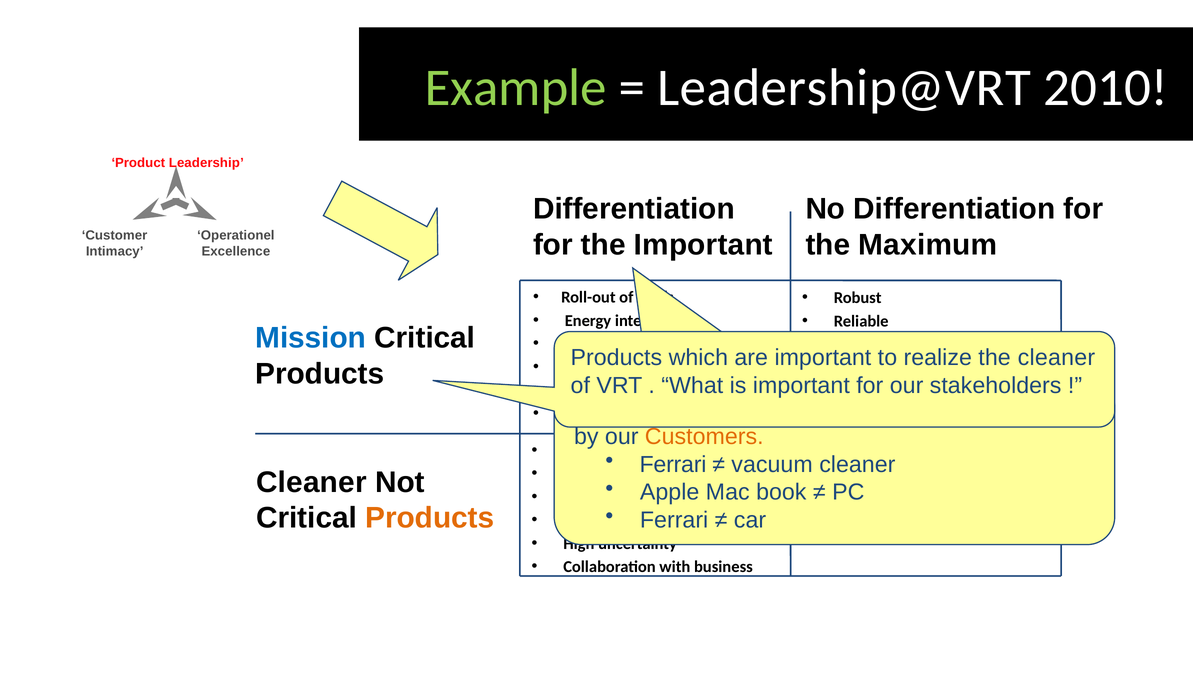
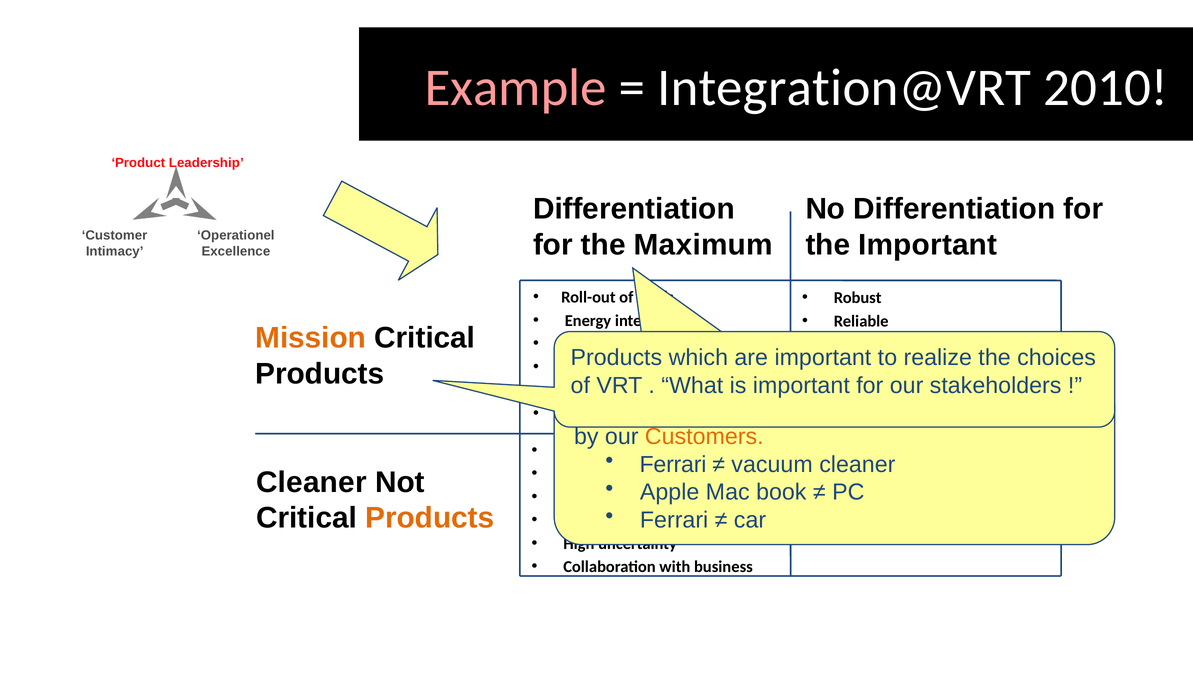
Example colour: light green -> pink
Leadership@VRT: Leadership@VRT -> Integration@VRT
the Important: Important -> Maximum
the Maximum: Maximum -> Important
Mission colour: blue -> orange
the cleaner: cleaner -> choices
